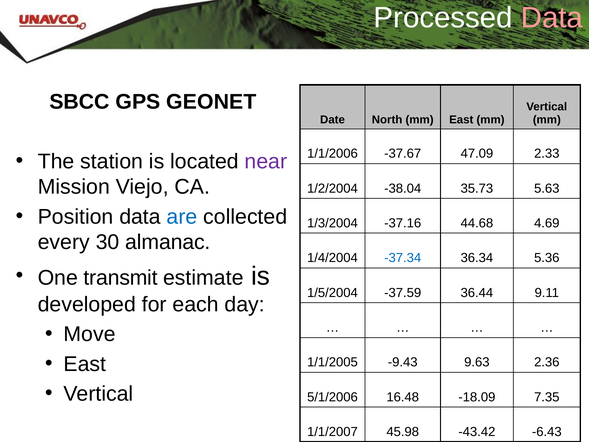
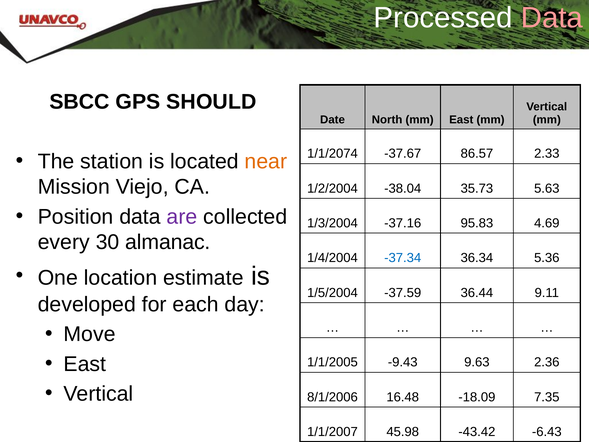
GEONET: GEONET -> SHOULD
1/1/2006: 1/1/2006 -> 1/1/2074
47.09: 47.09 -> 86.57
near colour: purple -> orange
are colour: blue -> purple
44.68: 44.68 -> 95.83
transmit: transmit -> location
5/1/2006: 5/1/2006 -> 8/1/2006
